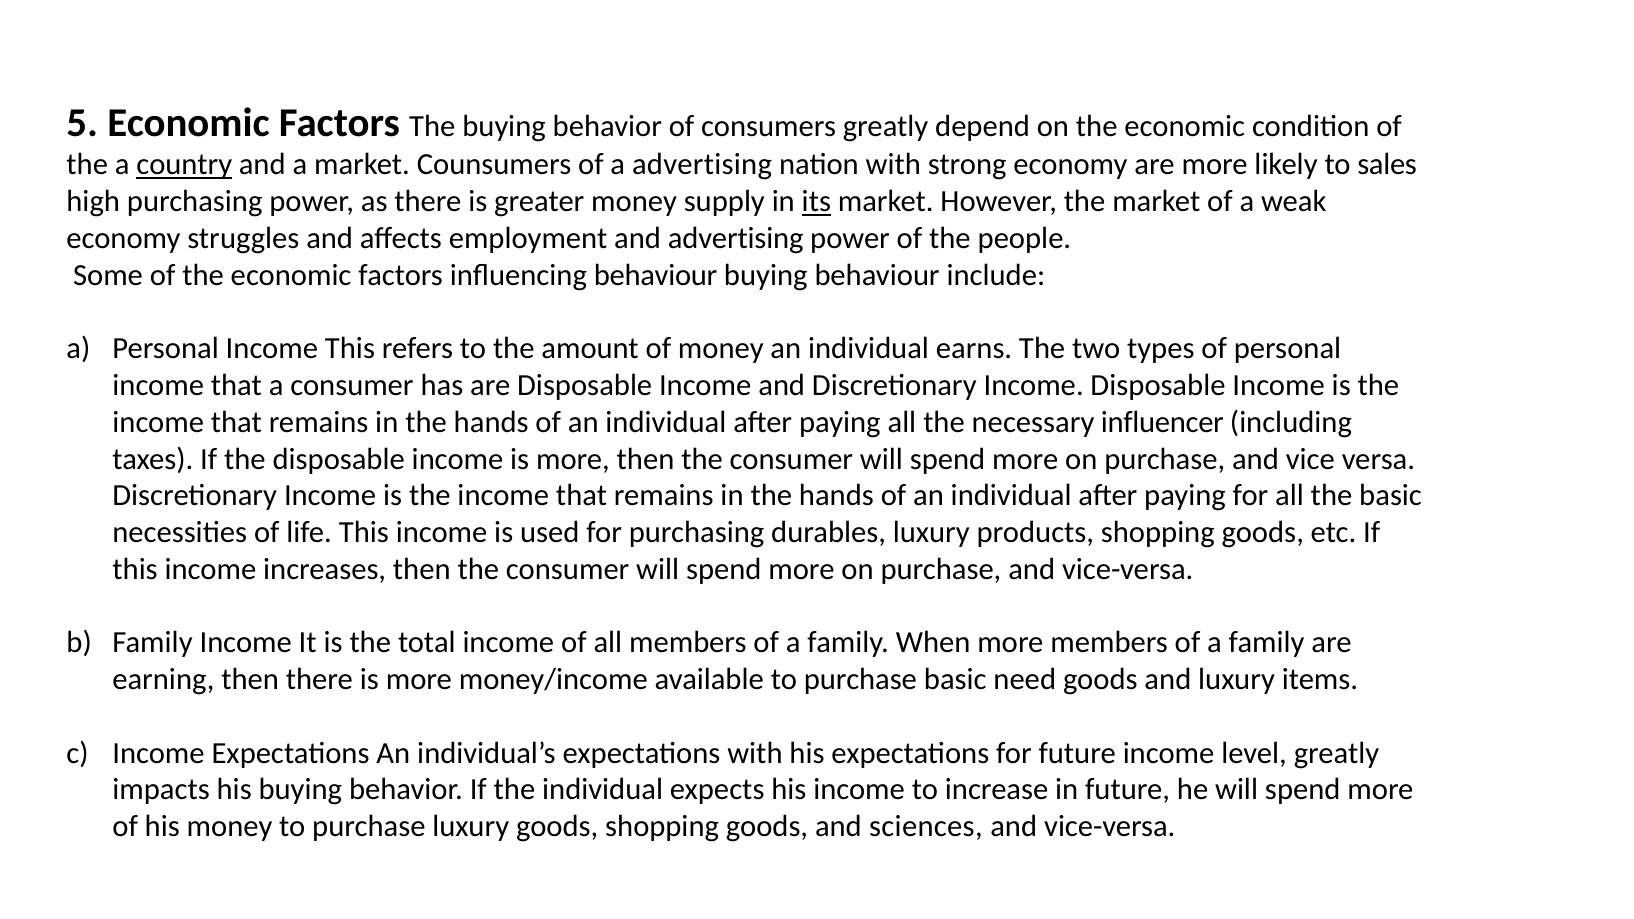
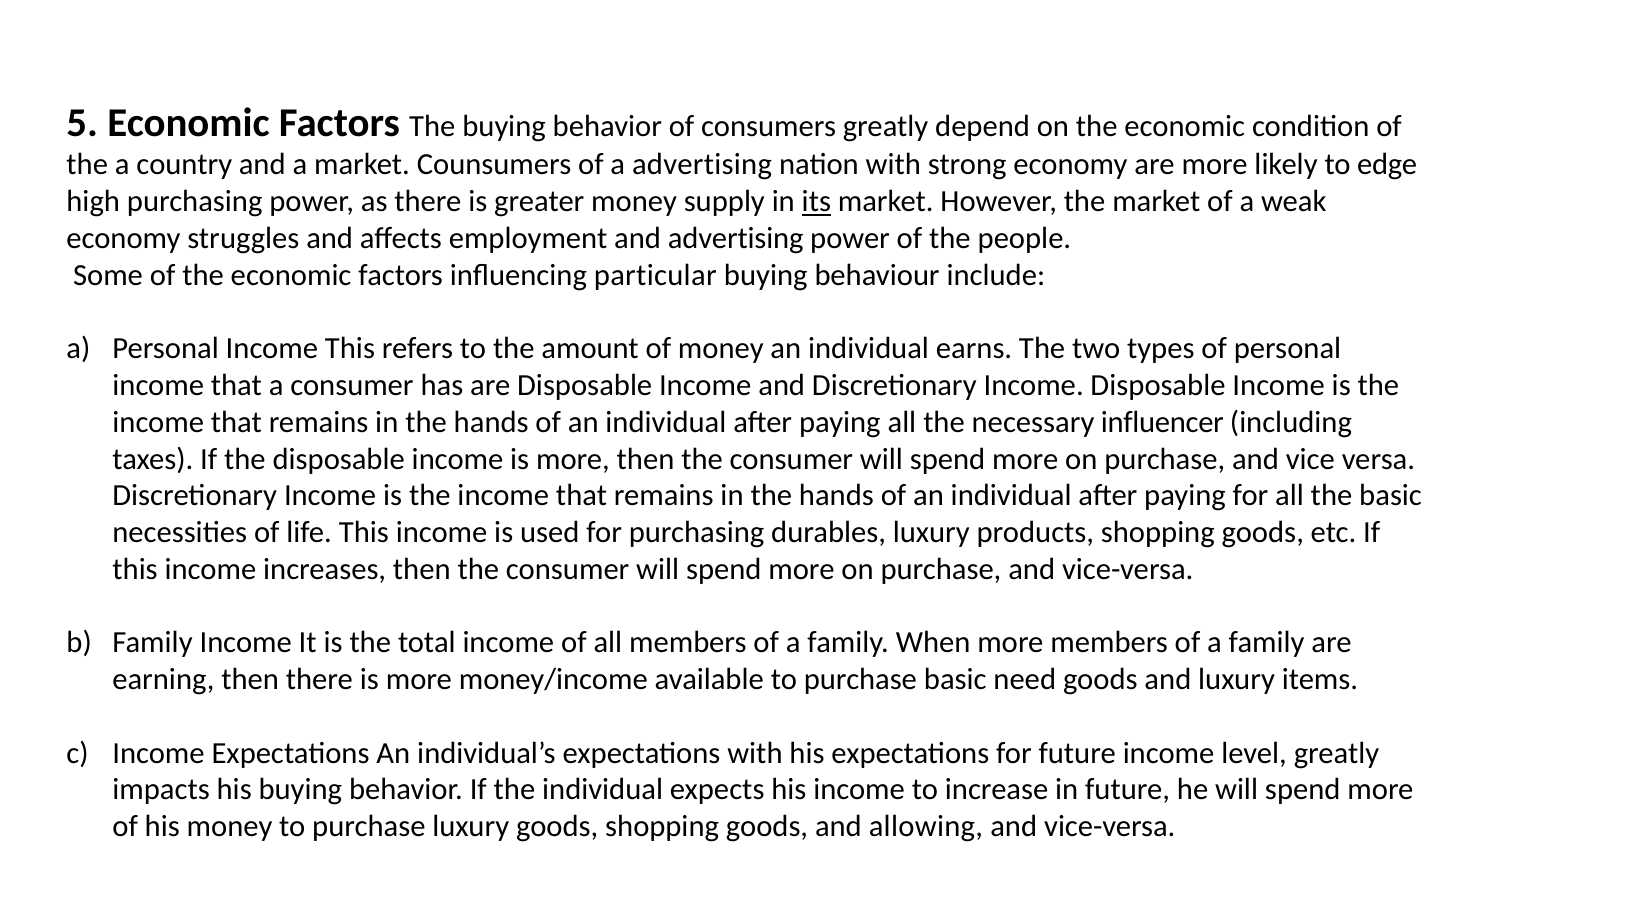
country underline: present -> none
sales: sales -> edge
influencing behaviour: behaviour -> particular
sciences: sciences -> allowing
